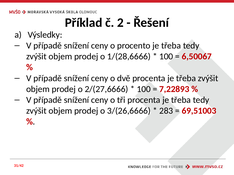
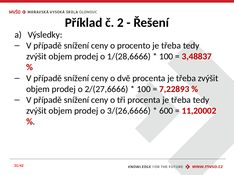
6,50067: 6,50067 -> 3,48837
283: 283 -> 600
69,51003: 69,51003 -> 11,20002
